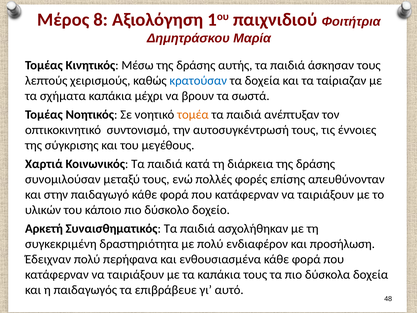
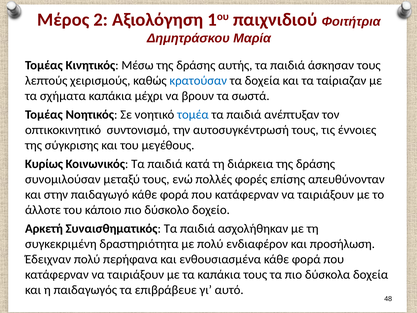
8: 8 -> 2
τομέα colour: orange -> blue
Χαρτιά: Χαρτιά -> Κυρίως
υλικών: υλικών -> άλλοτε
